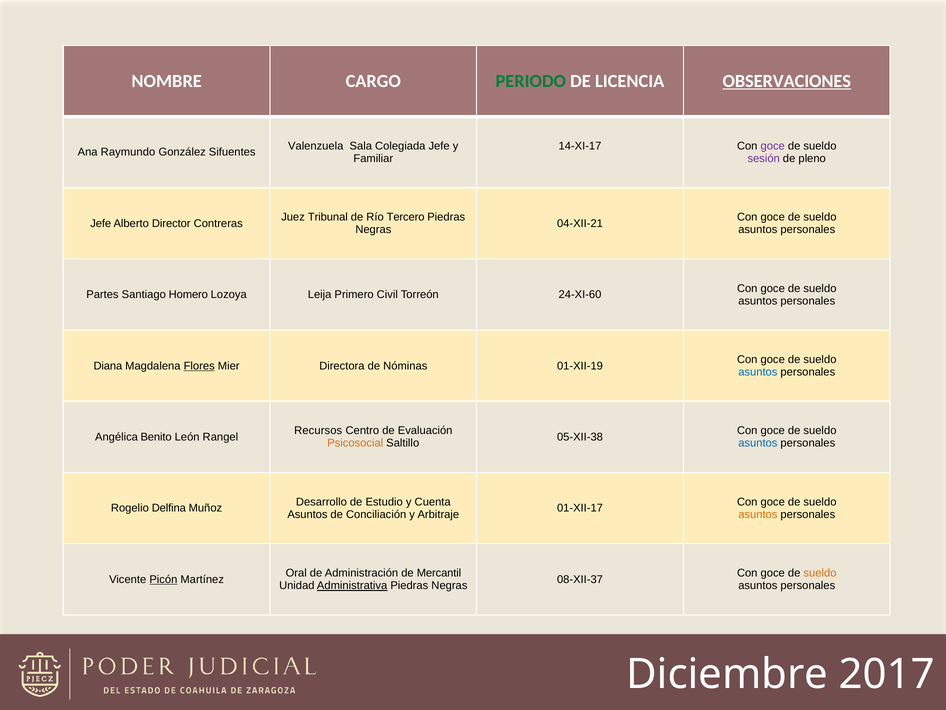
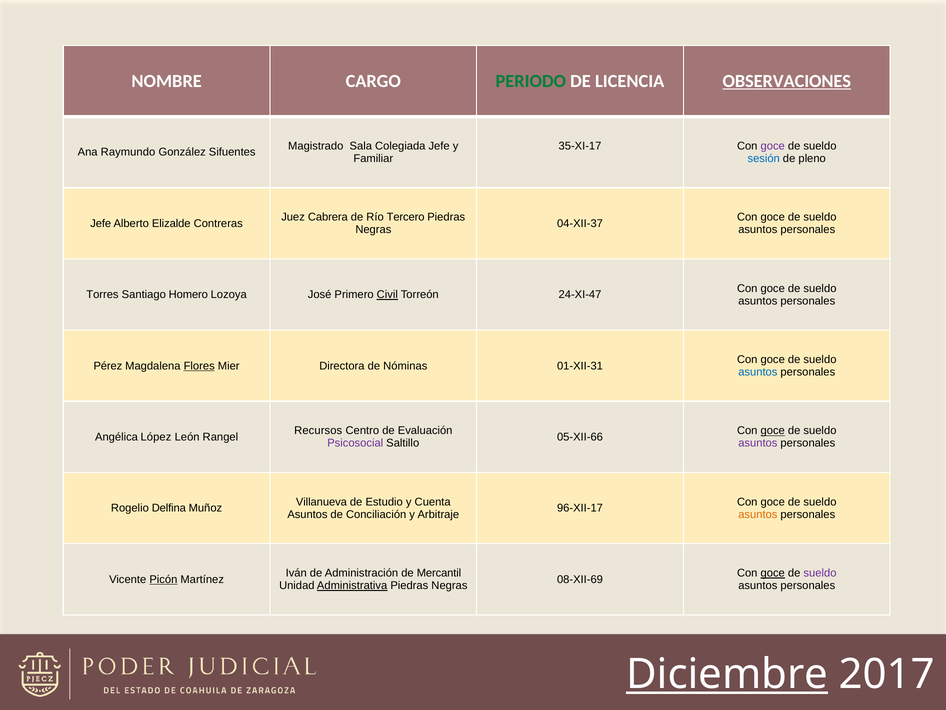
Valenzuela: Valenzuela -> Magistrado
14-XI-17: 14-XI-17 -> 35-XI-17
sesión colour: purple -> blue
Tribunal: Tribunal -> Cabrera
Director: Director -> Elizalde
04-XII-21: 04-XII-21 -> 04-XII-37
Partes: Partes -> Torres
Leija: Leija -> José
Civil underline: none -> present
24-XI-60: 24-XI-60 -> 24-XI-47
Diana: Diana -> Pérez
01-XII-19: 01-XII-19 -> 01-XII-31
goce at (773, 431) underline: none -> present
Benito: Benito -> López
05-XII-38: 05-XII-38 -> 05-XII-66
Psicosocial colour: orange -> purple
asuntos at (758, 443) colour: blue -> purple
Desarrollo: Desarrollo -> Villanueva
01-XII-17: 01-XII-17 -> 96-XII-17
Oral: Oral -> Iván
goce at (773, 573) underline: none -> present
sueldo at (820, 573) colour: orange -> purple
08-XII-37: 08-XII-37 -> 08-XII-69
Diciembre underline: none -> present
